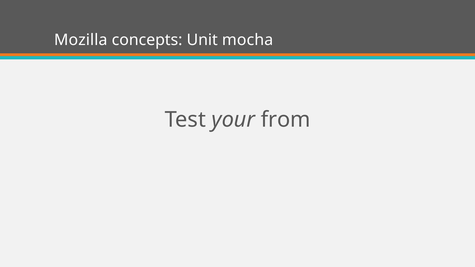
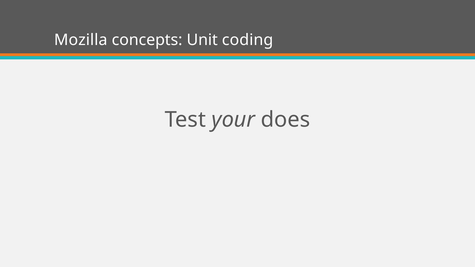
mocha: mocha -> coding
from: from -> does
